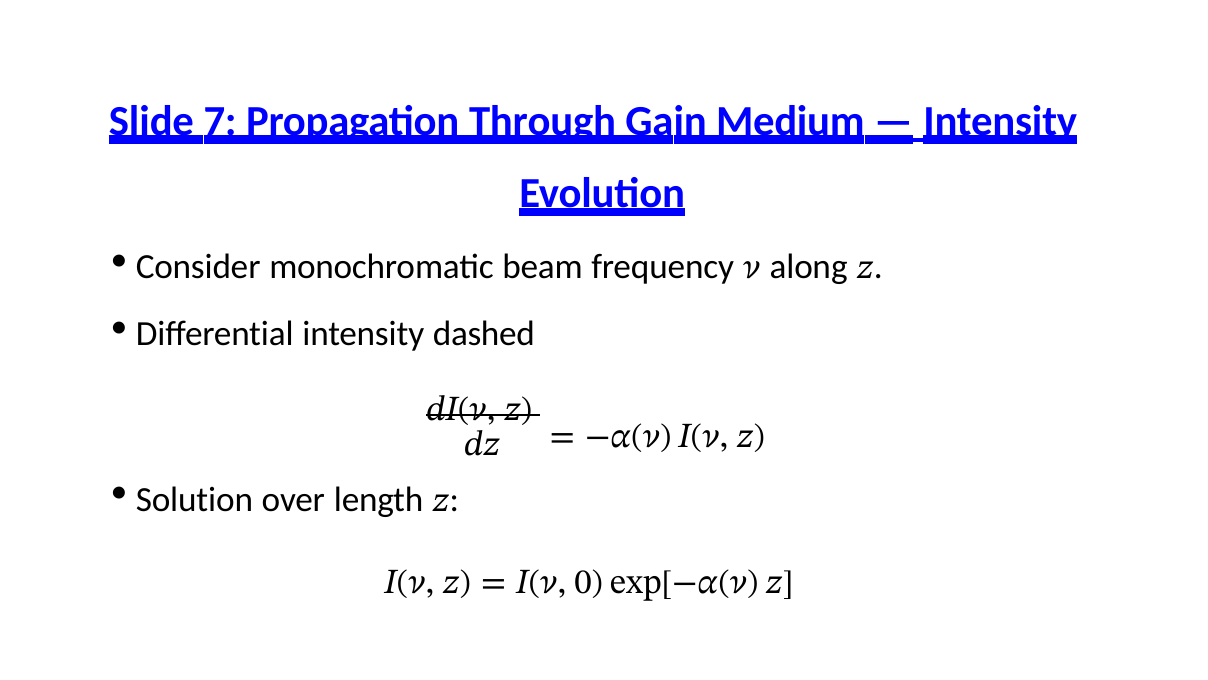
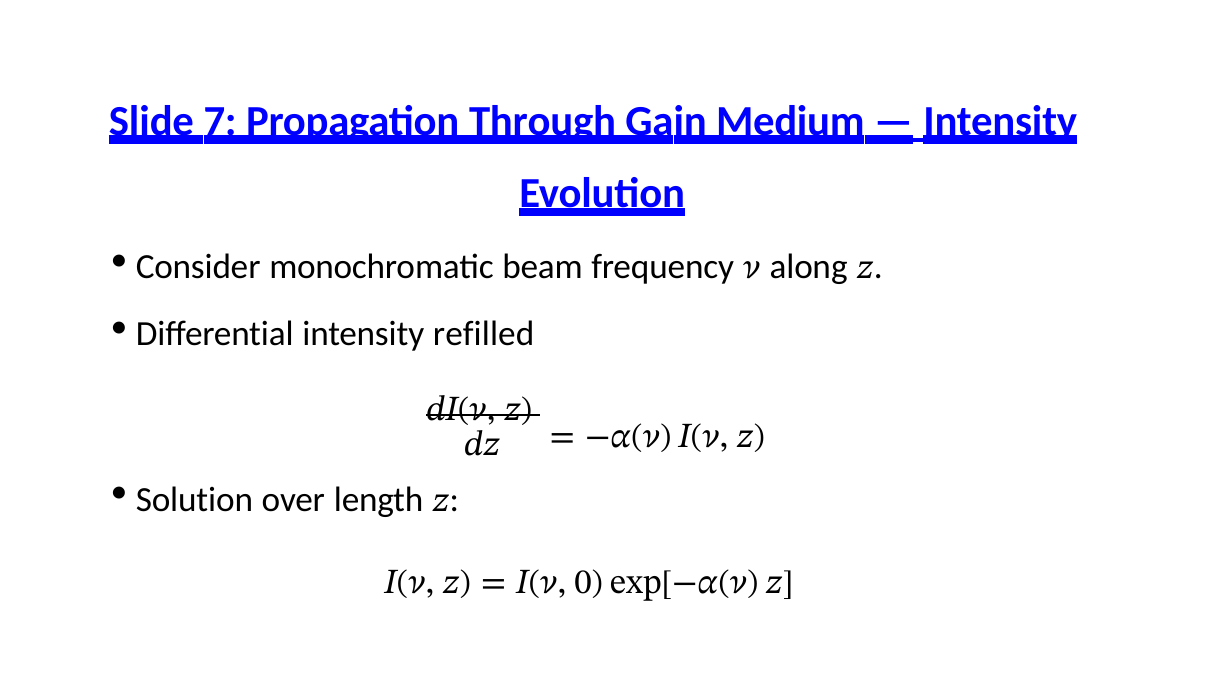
dashed: dashed -> refilled
